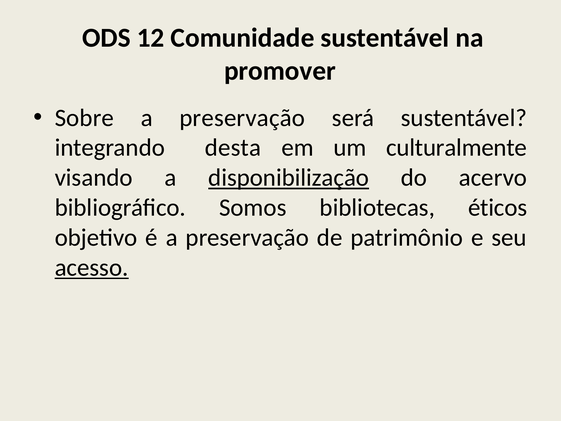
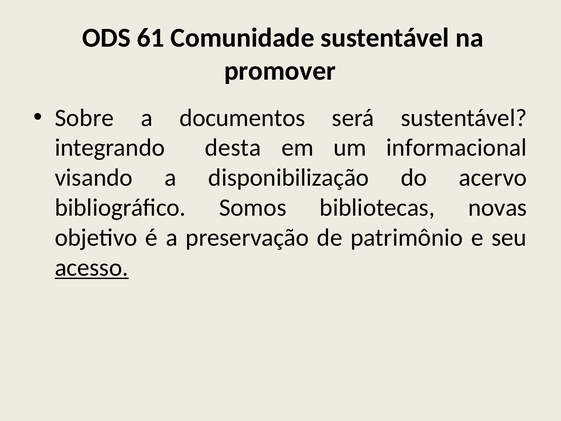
12: 12 -> 61
preservação at (242, 118): preservação -> documentos
culturalmente: culturalmente -> informacional
disponibilização underline: present -> none
éticos: éticos -> novas
